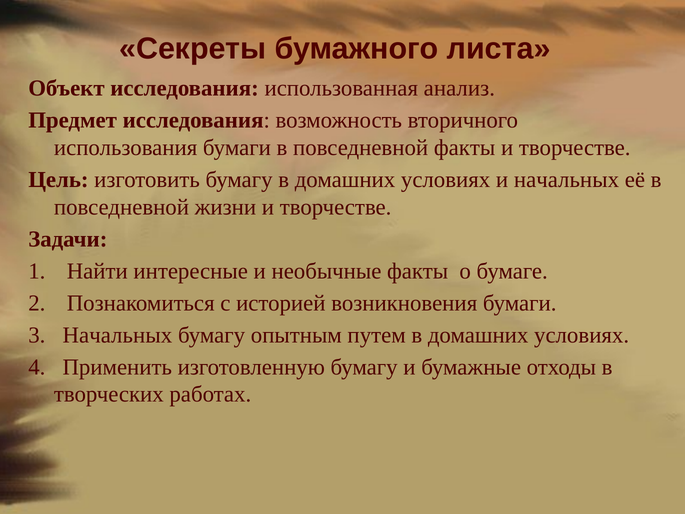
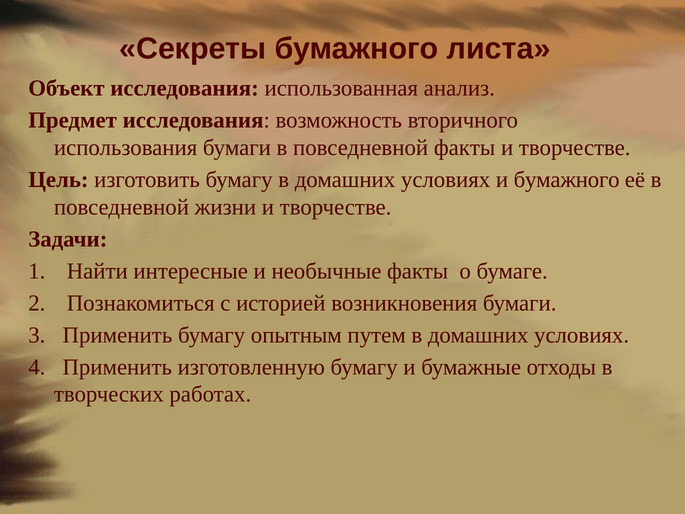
и начальных: начальных -> бумажного
3 Начальных: Начальных -> Применить
